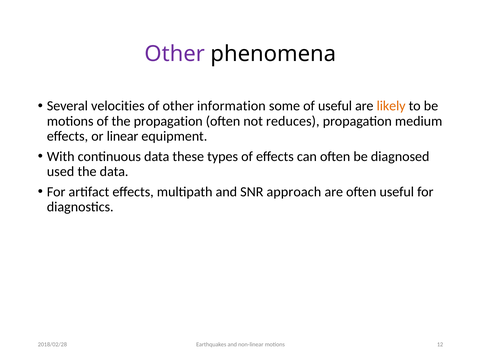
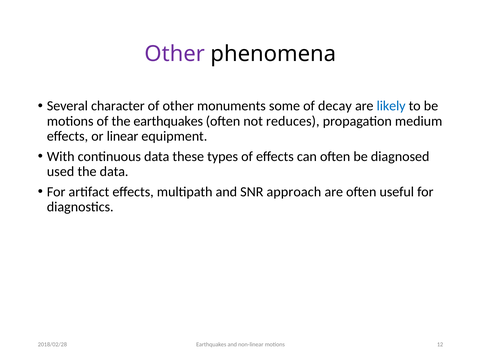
velocities: velocities -> character
information: information -> monuments
of useful: useful -> decay
likely colour: orange -> blue
the propagation: propagation -> earthquakes
